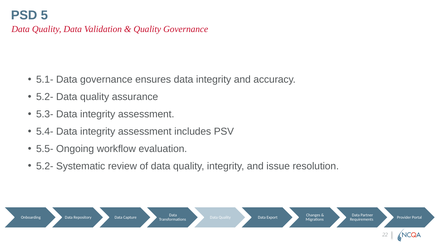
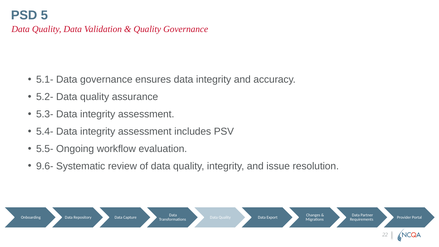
5.2- at (45, 166): 5.2- -> 9.6-
